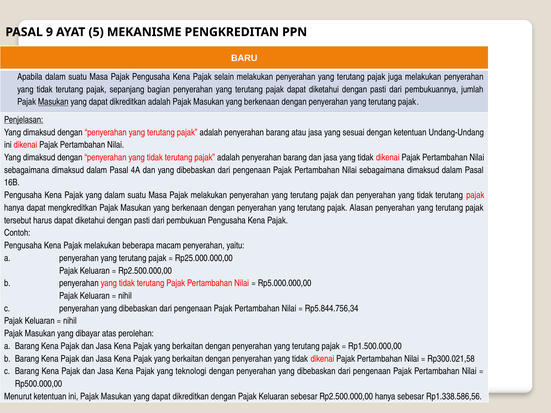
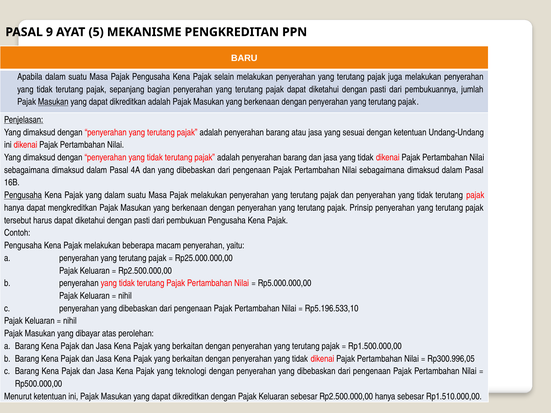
Pengusaha at (23, 195) underline: none -> present
Alasan: Alasan -> Prinsip
Rp5.844.756,34: Rp5.844.756,34 -> Rp5.196.533,10
Rp300.021,58: Rp300.021,58 -> Rp300.996,05
Rp1.338.586,56: Rp1.338.586,56 -> Rp1.510.000,00
